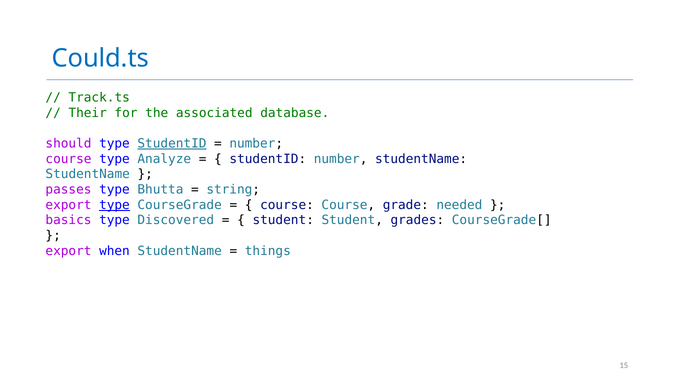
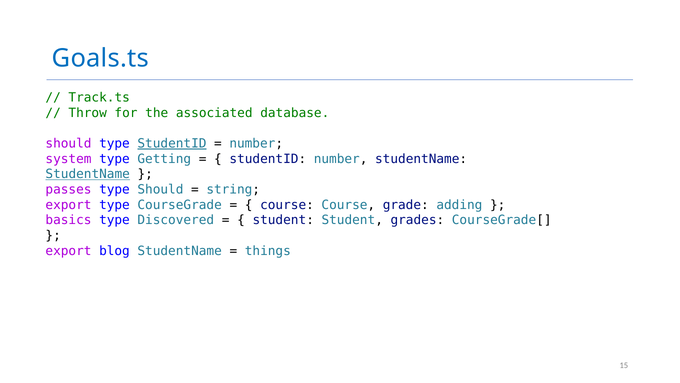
Could.ts: Could.ts -> Goals.ts
Their: Their -> Throw
course at (68, 159): course -> system
Analyze: Analyze -> Getting
StudentName at (88, 174) underline: none -> present
type Bhutta: Bhutta -> Should
type at (114, 205) underline: present -> none
needed: needed -> adding
when: when -> blog
